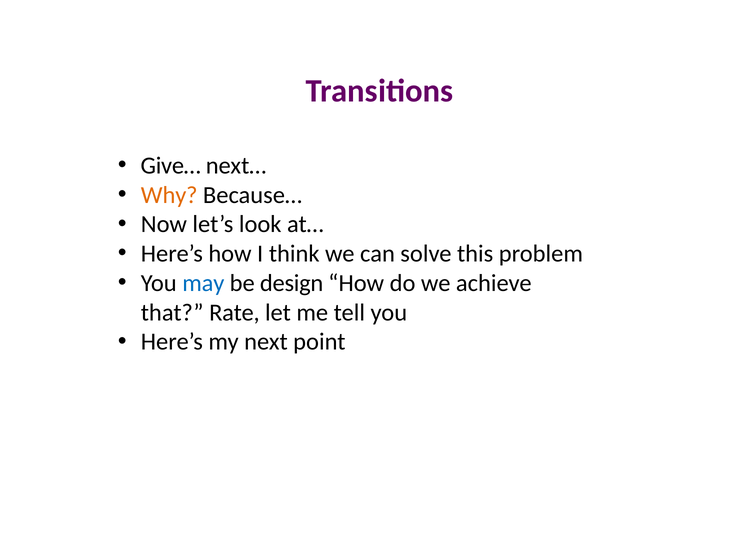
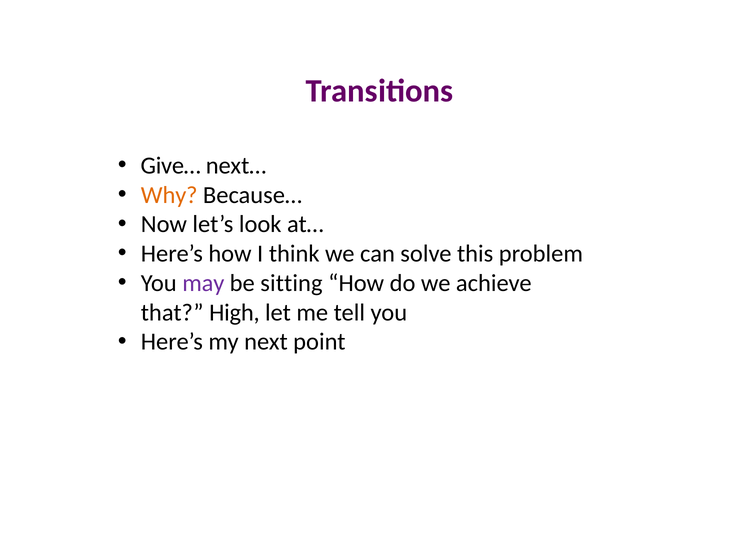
may colour: blue -> purple
design: design -> sitting
Rate: Rate -> High
